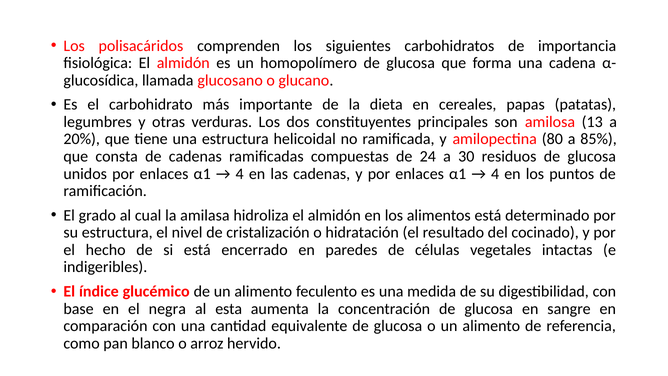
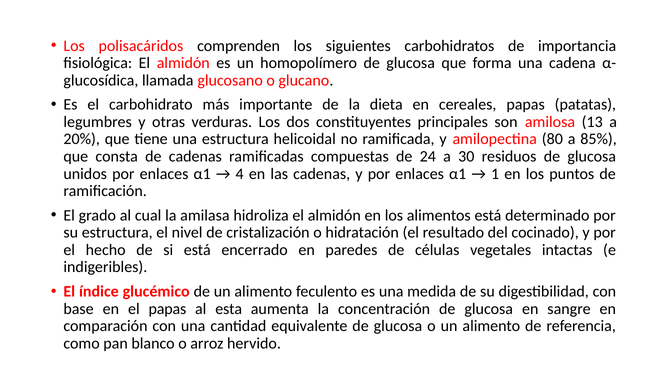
4 at (495, 174): 4 -> 1
el negra: negra -> papas
